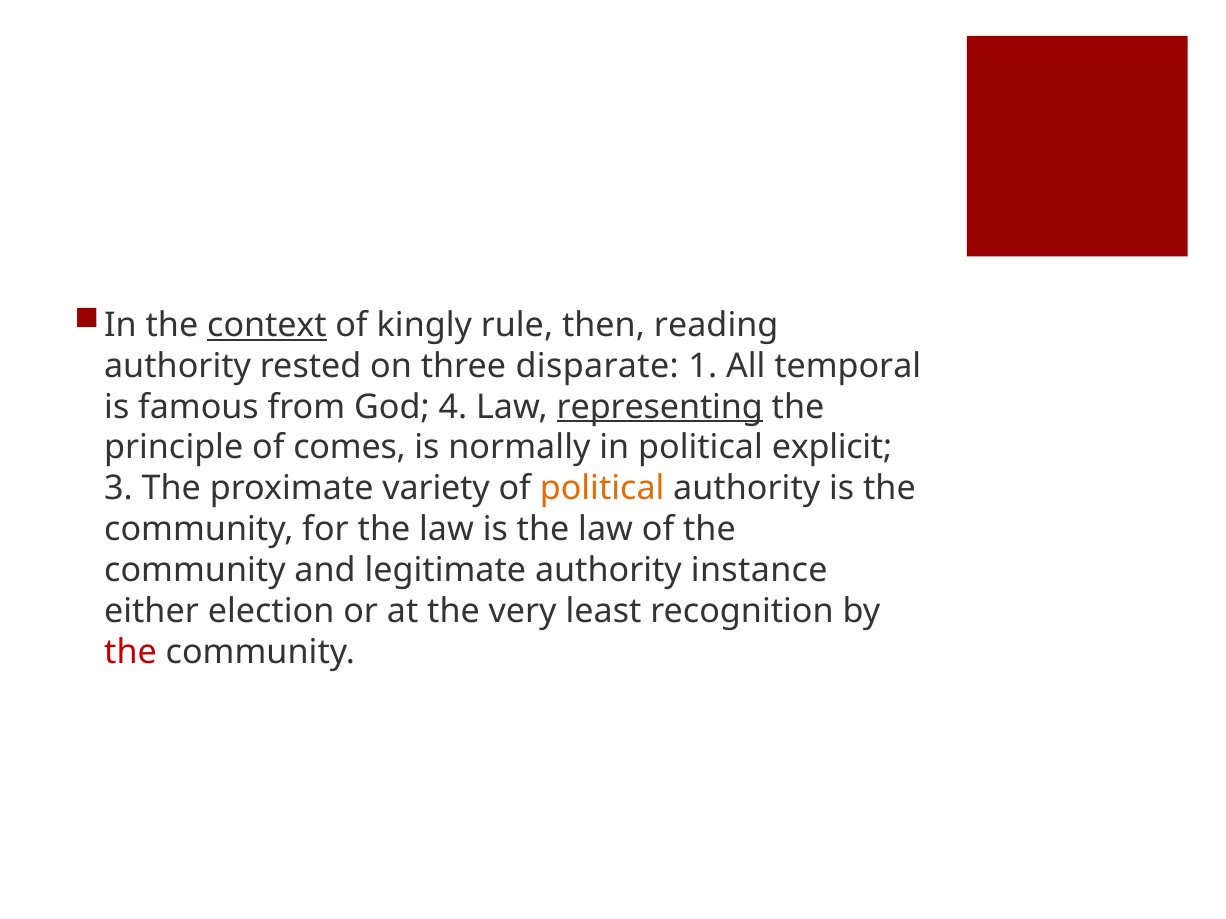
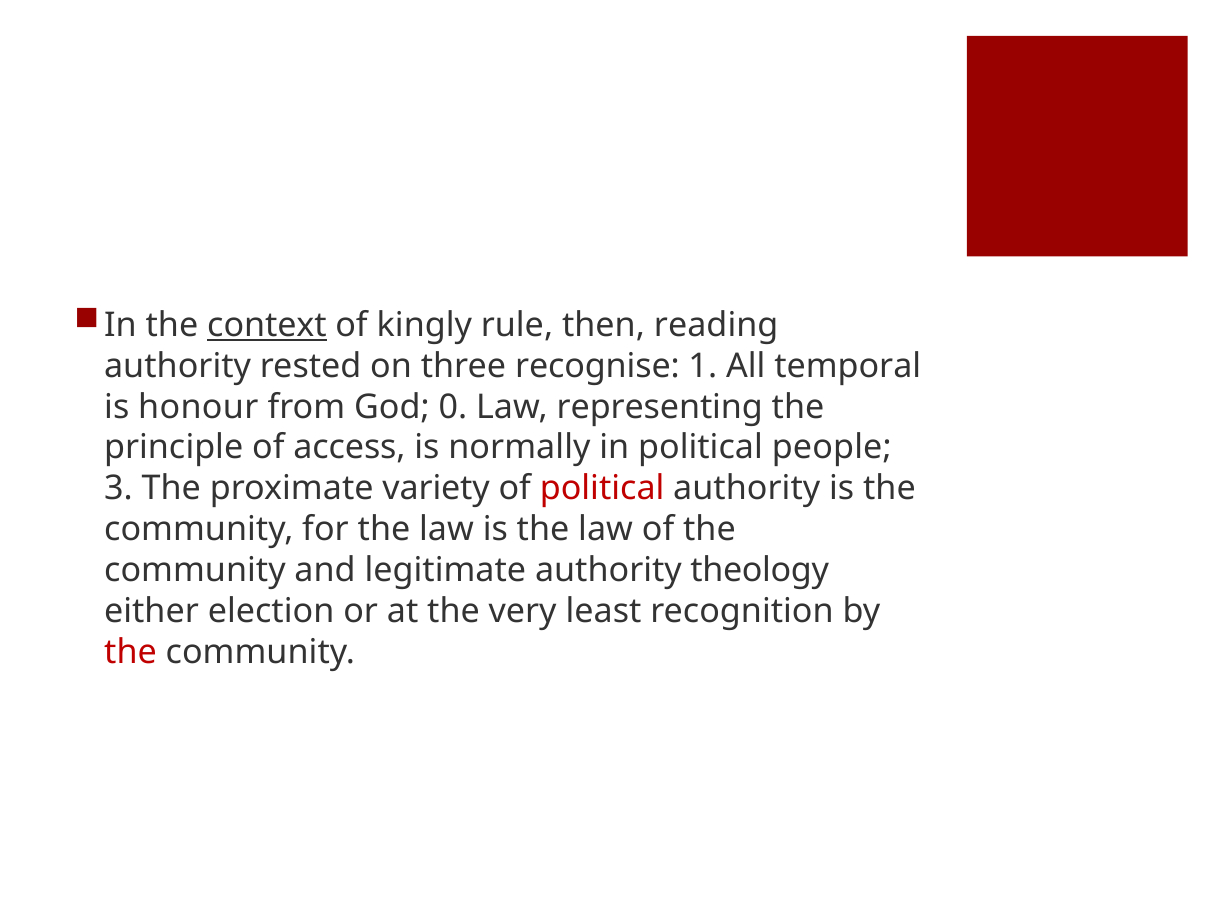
disparate: disparate -> recognise
famous: famous -> honour
4: 4 -> 0
representing underline: present -> none
comes: comes -> access
explicit: explicit -> people
political at (602, 489) colour: orange -> red
instance: instance -> theology
